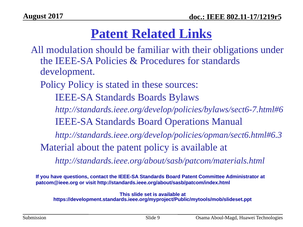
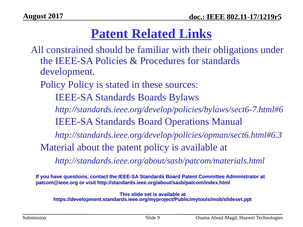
modulation: modulation -> constrained
